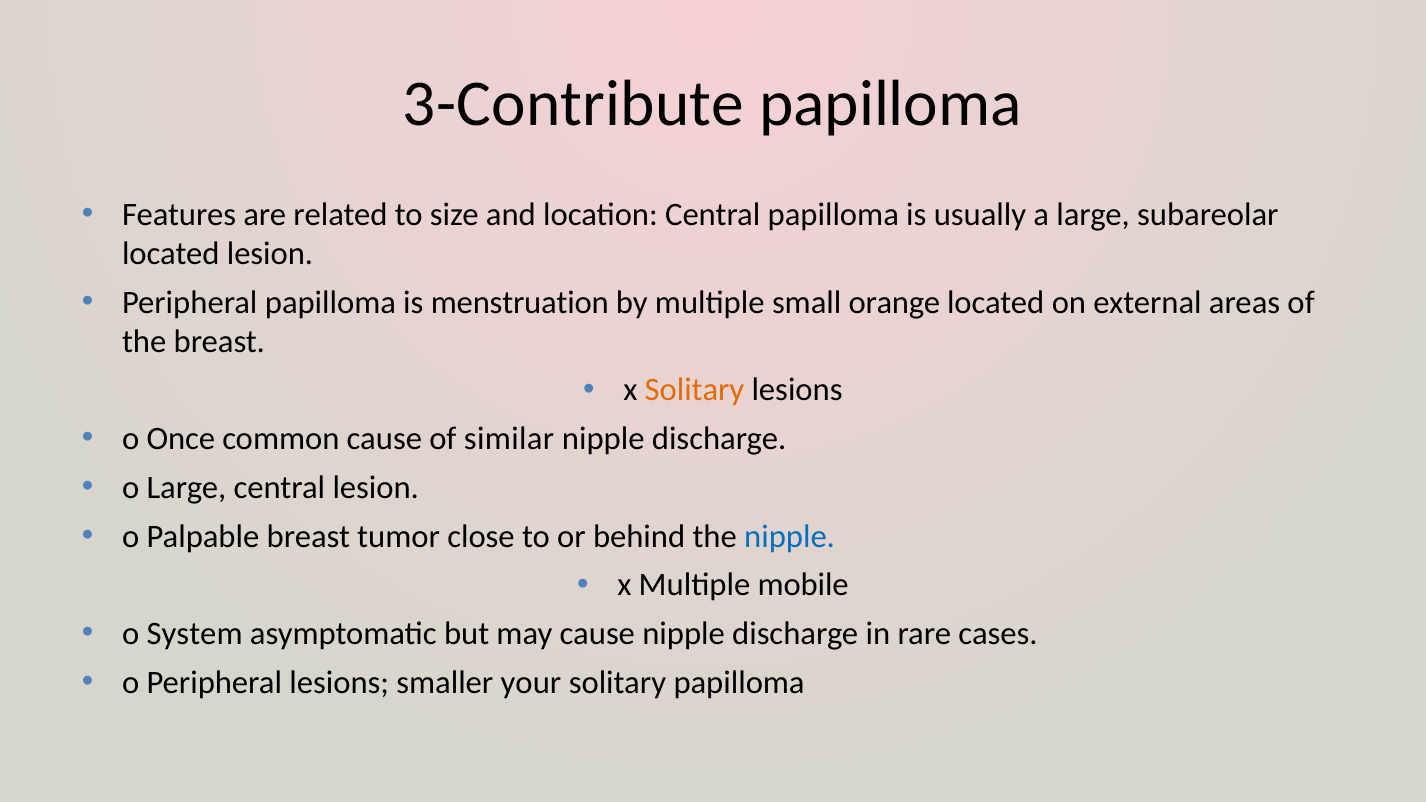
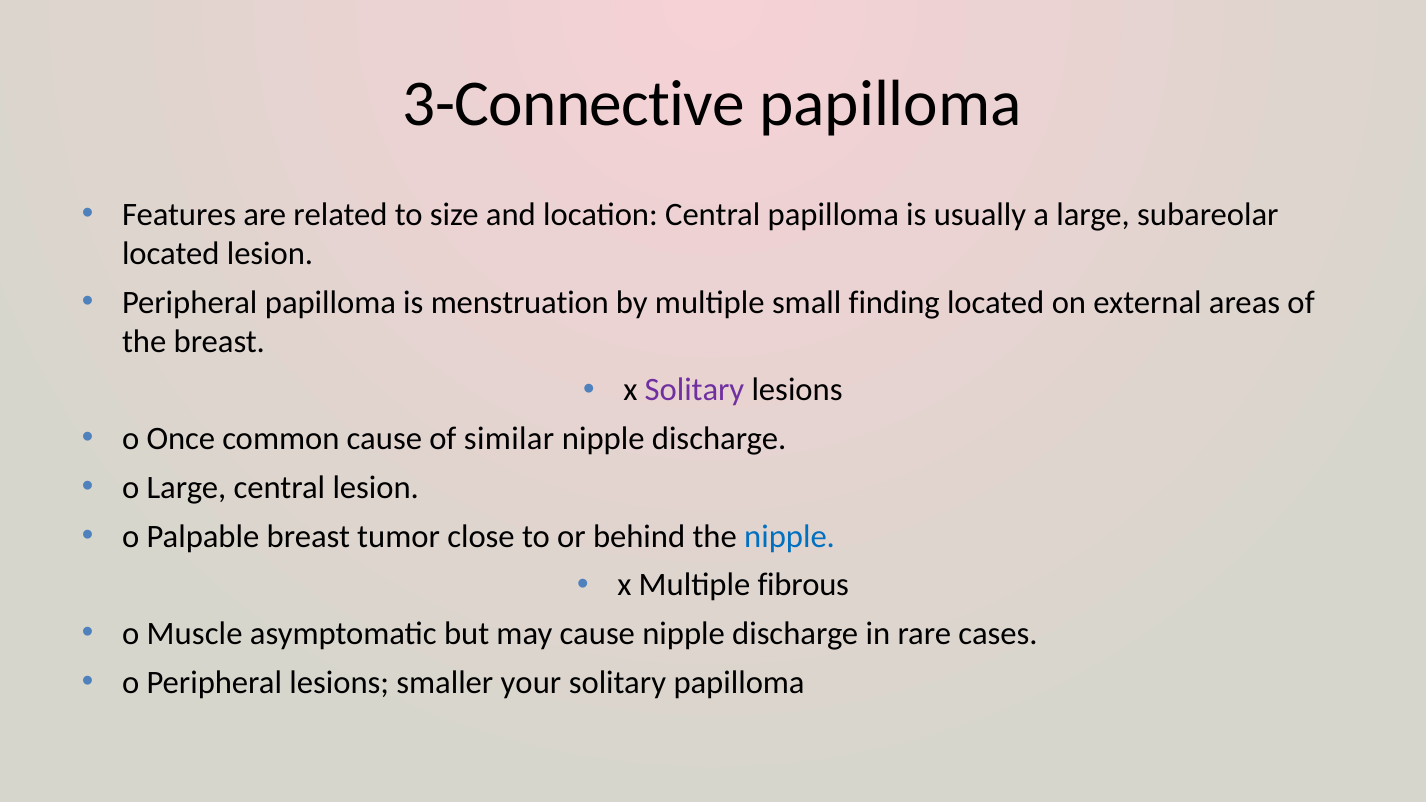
3-Contribute: 3-Contribute -> 3-Connective
orange: orange -> finding
Solitary at (694, 390) colour: orange -> purple
mobile: mobile -> fibrous
System: System -> Muscle
